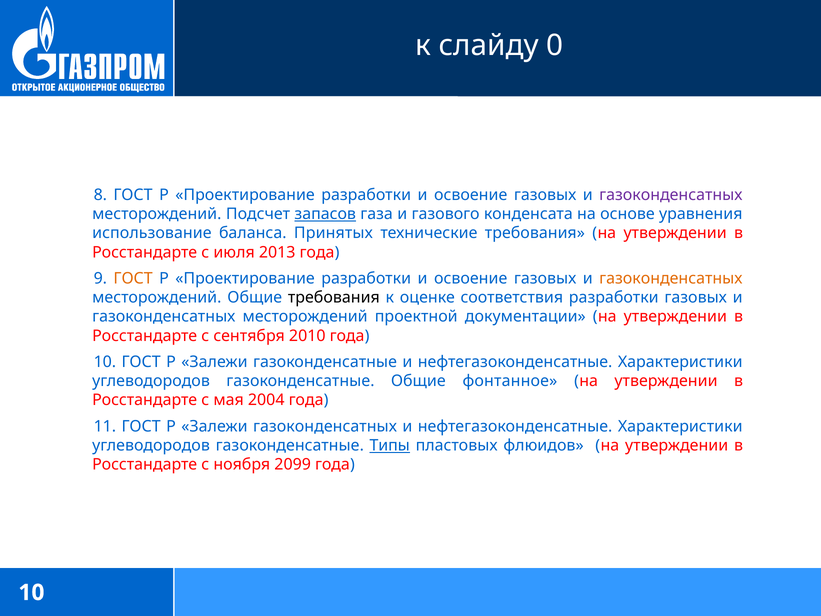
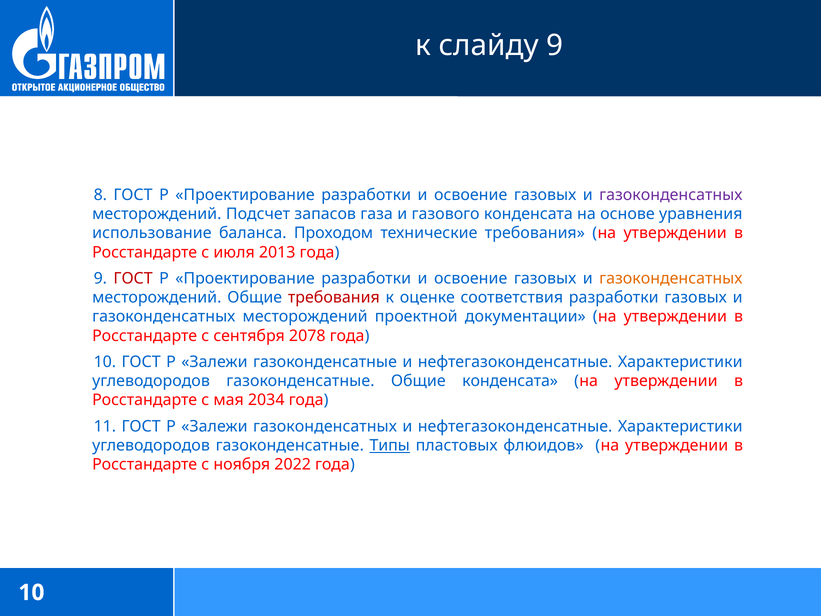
слайду 0: 0 -> 9
запасов underline: present -> none
Принятых: Принятых -> Проходом
ГОСТ at (133, 278) colour: orange -> red
требования at (334, 297) colour: black -> red
2010: 2010 -> 2078
Общие фонтанное: фонтанное -> конденсата
2004: 2004 -> 2034
2099: 2099 -> 2022
